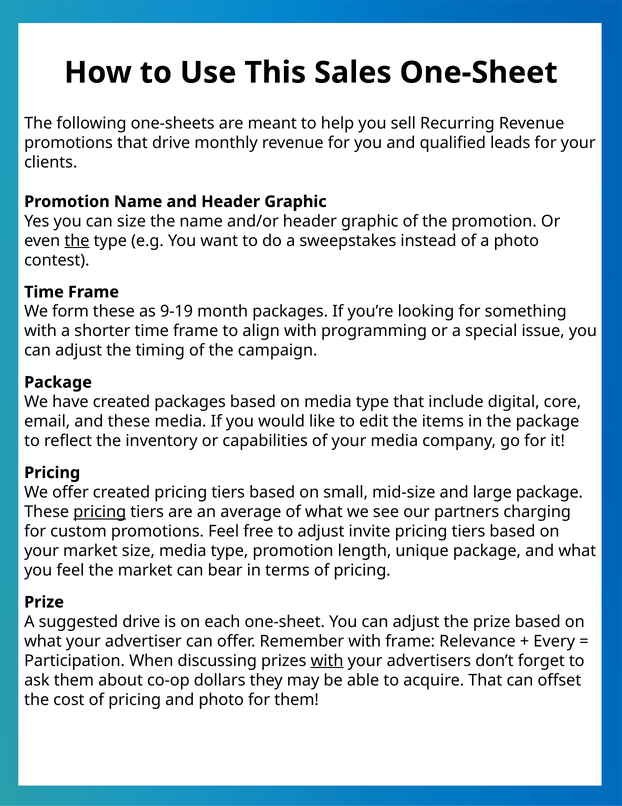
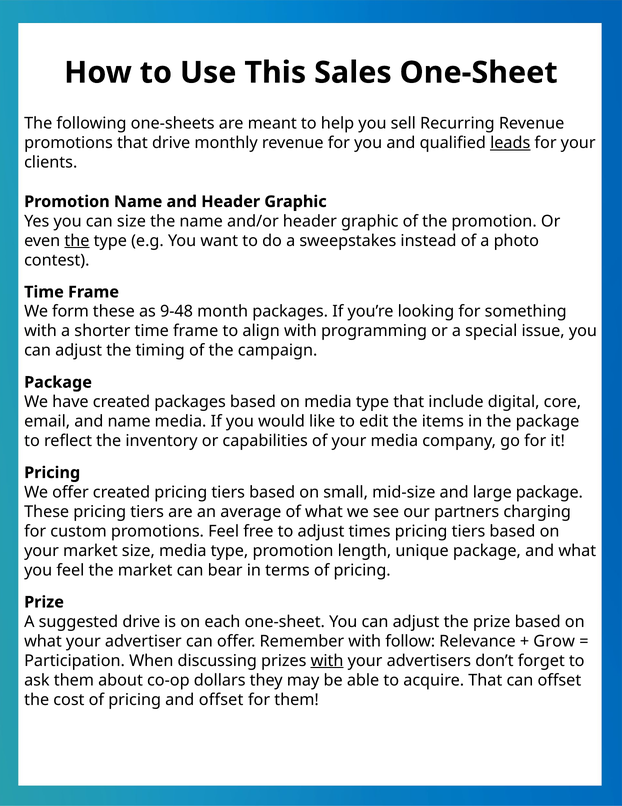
leads underline: none -> present
9-19: 9-19 -> 9-48
and these: these -> name
pricing at (100, 511) underline: present -> none
invite: invite -> times
with frame: frame -> follow
Every: Every -> Grow
and photo: photo -> offset
